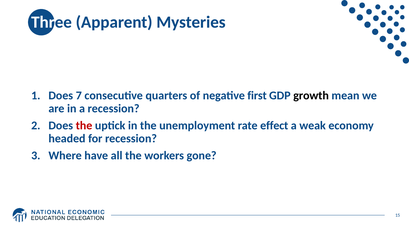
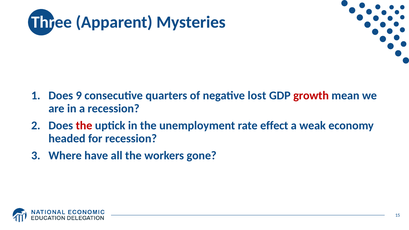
7: 7 -> 9
first: first -> lost
growth colour: black -> red
